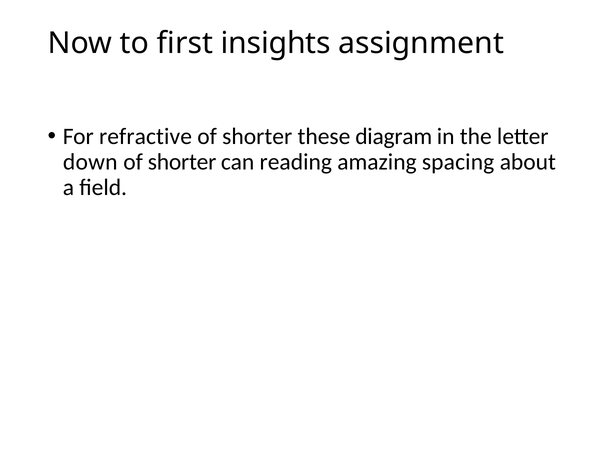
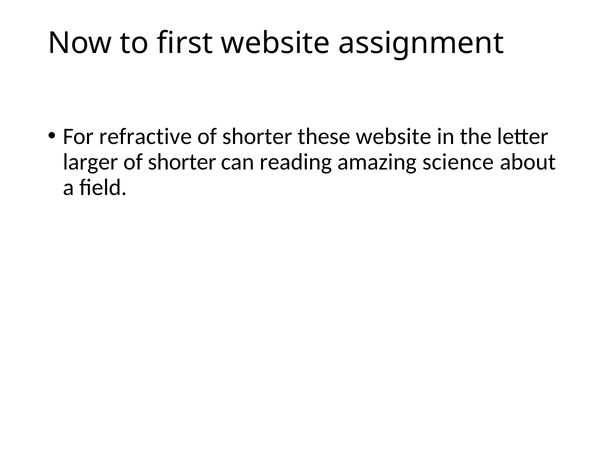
first insights: insights -> website
these diagram: diagram -> website
down: down -> larger
spacing: spacing -> science
